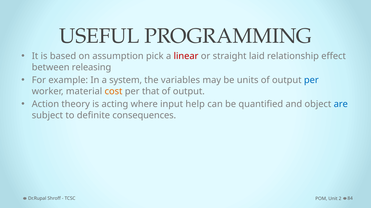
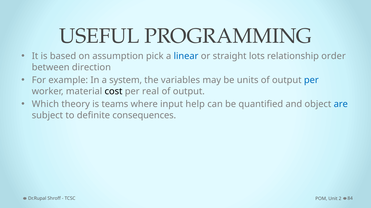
linear colour: red -> blue
laid: laid -> lots
effect: effect -> order
releasing: releasing -> direction
cost colour: orange -> black
that: that -> real
Action: Action -> Which
acting: acting -> teams
